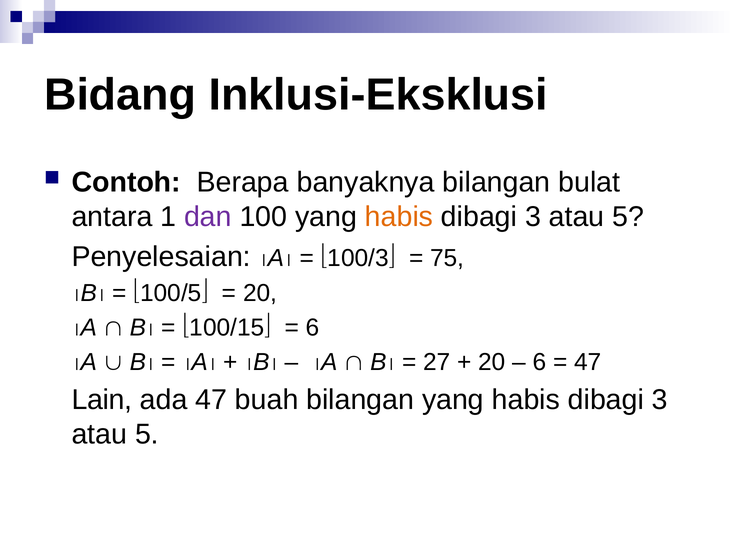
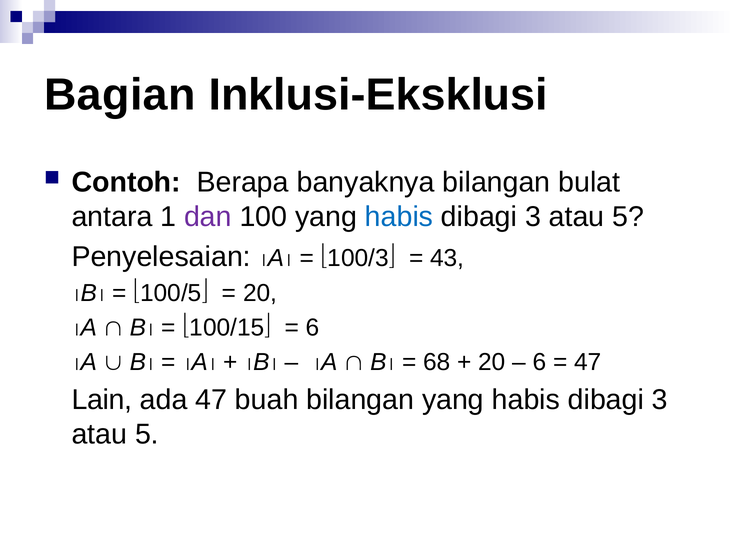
Bidang: Bidang -> Bagian
habis at (399, 216) colour: orange -> blue
75: 75 -> 43
27: 27 -> 68
